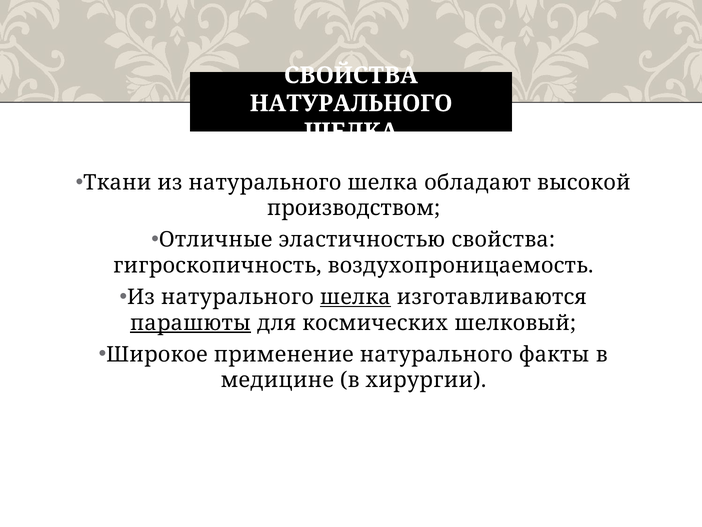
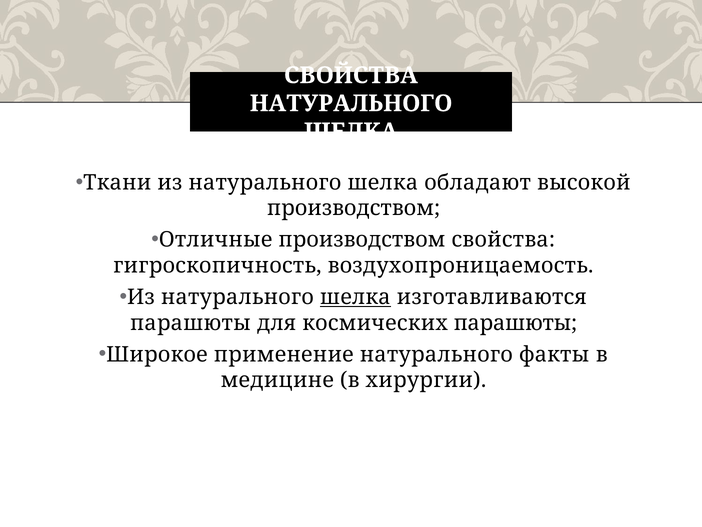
Отличные эластичностью: эластичностью -> производством
парашюты at (190, 323) underline: present -> none
космических шелковый: шелковый -> парашюты
